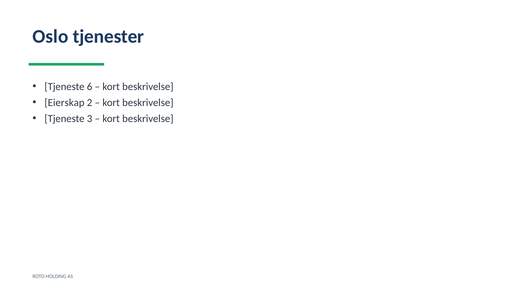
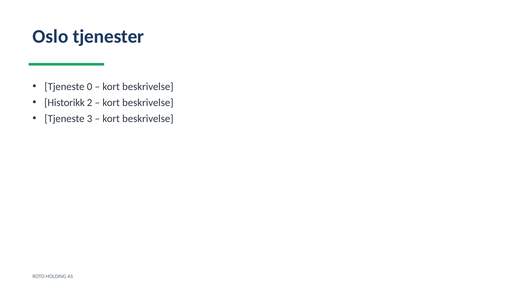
6: 6 -> 0
Eierskap: Eierskap -> Historikk
